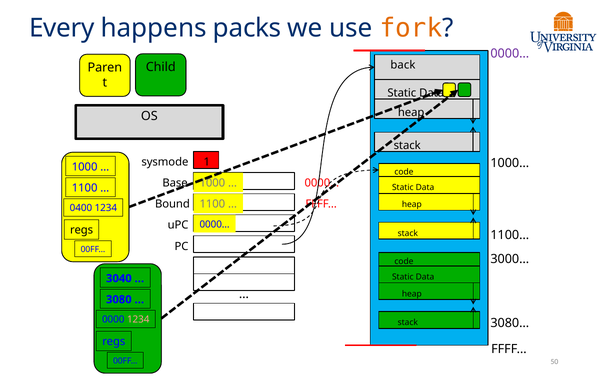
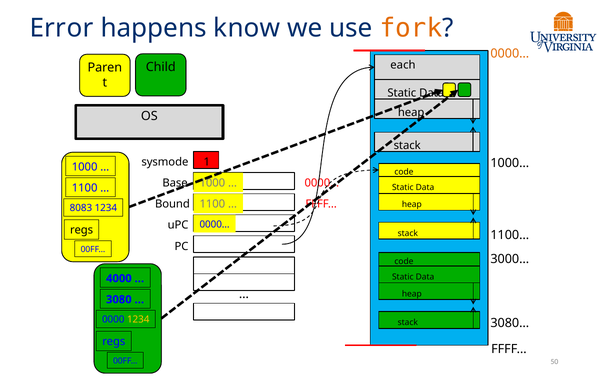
Every: Every -> Error
packs: packs -> know
0000… at (510, 54) colour: purple -> orange
back: back -> each
0400: 0400 -> 8083
3040: 3040 -> 4000
1234 at (138, 319) colour: pink -> yellow
